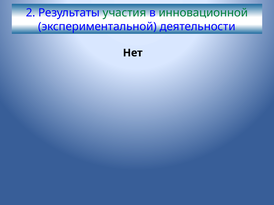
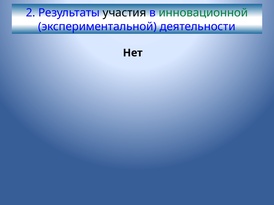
участия colour: green -> black
